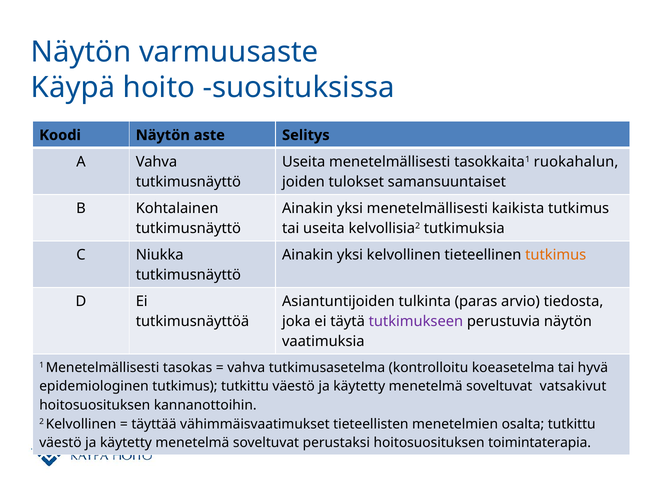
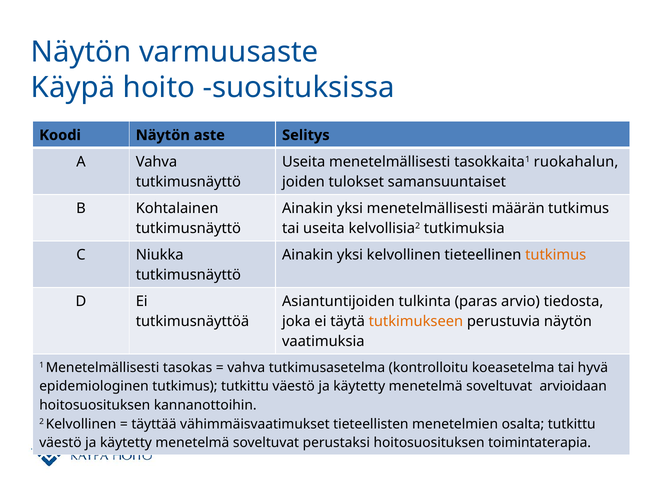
kaikista: kaikista -> määrän
tutkimukseen colour: purple -> orange
vatsakivut: vatsakivut -> arvioidaan
